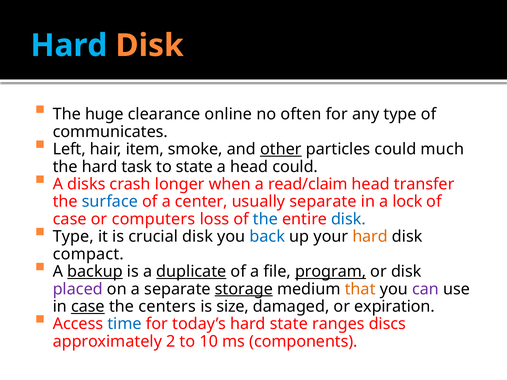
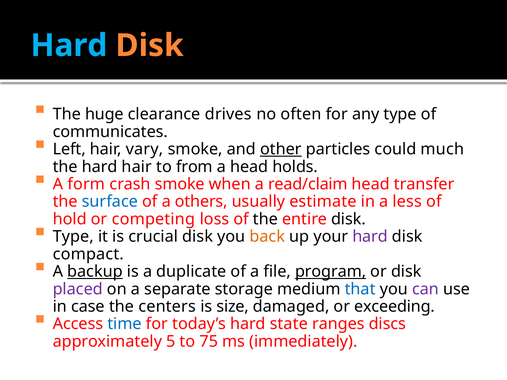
online: online -> drives
item: item -> vary
hard task: task -> hair
to state: state -> from
head could: could -> holds
disks: disks -> form
crash longer: longer -> smoke
center: center -> others
usually separate: separate -> estimate
lock: lock -> less
case at (70, 219): case -> hold
computers: computers -> competing
the at (265, 219) colour: blue -> black
disk at (348, 219) colour: blue -> black
back colour: blue -> orange
hard at (370, 237) colour: orange -> purple
duplicate underline: present -> none
storage underline: present -> none
that colour: orange -> blue
case at (88, 307) underline: present -> none
expiration: expiration -> exceeding
2: 2 -> 5
10: 10 -> 75
components: components -> immediately
